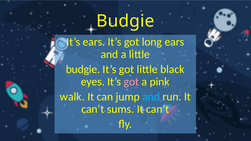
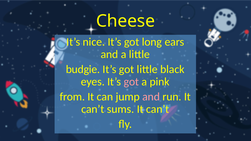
Budgie at (125, 21): Budgie -> Cheese
It’s ears: ears -> nice
walk: walk -> from
and at (151, 97) colour: light blue -> pink
